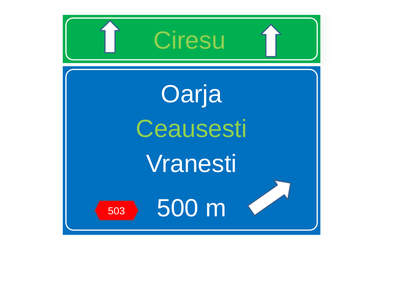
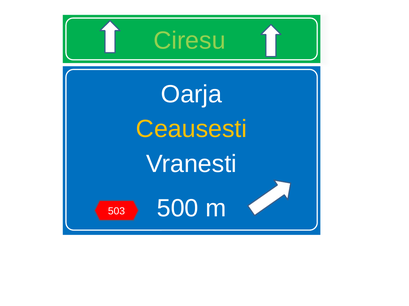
Ceausesti colour: light green -> yellow
